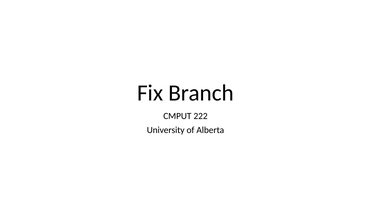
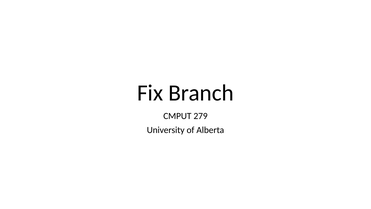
222: 222 -> 279
